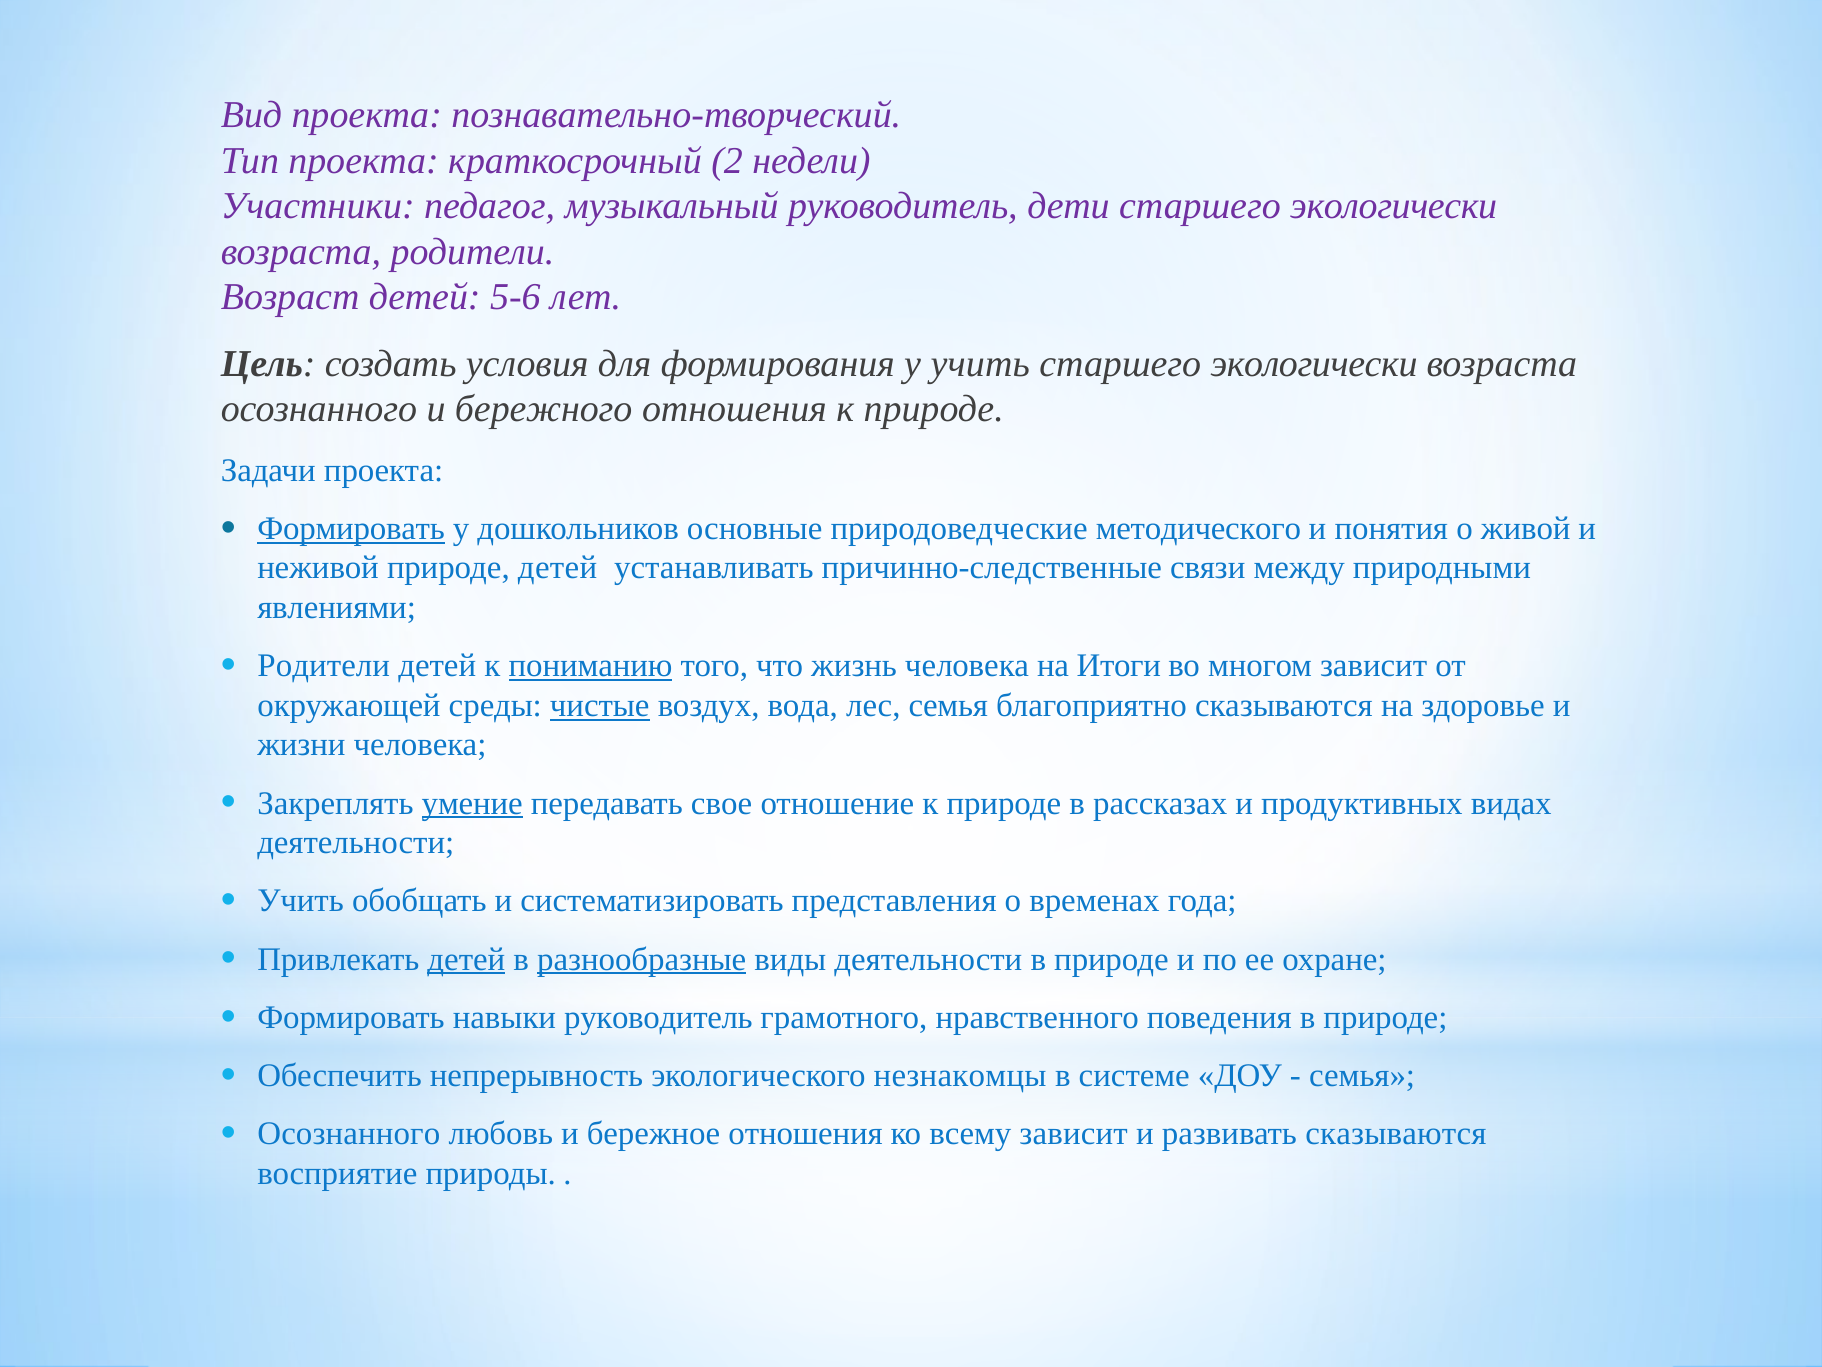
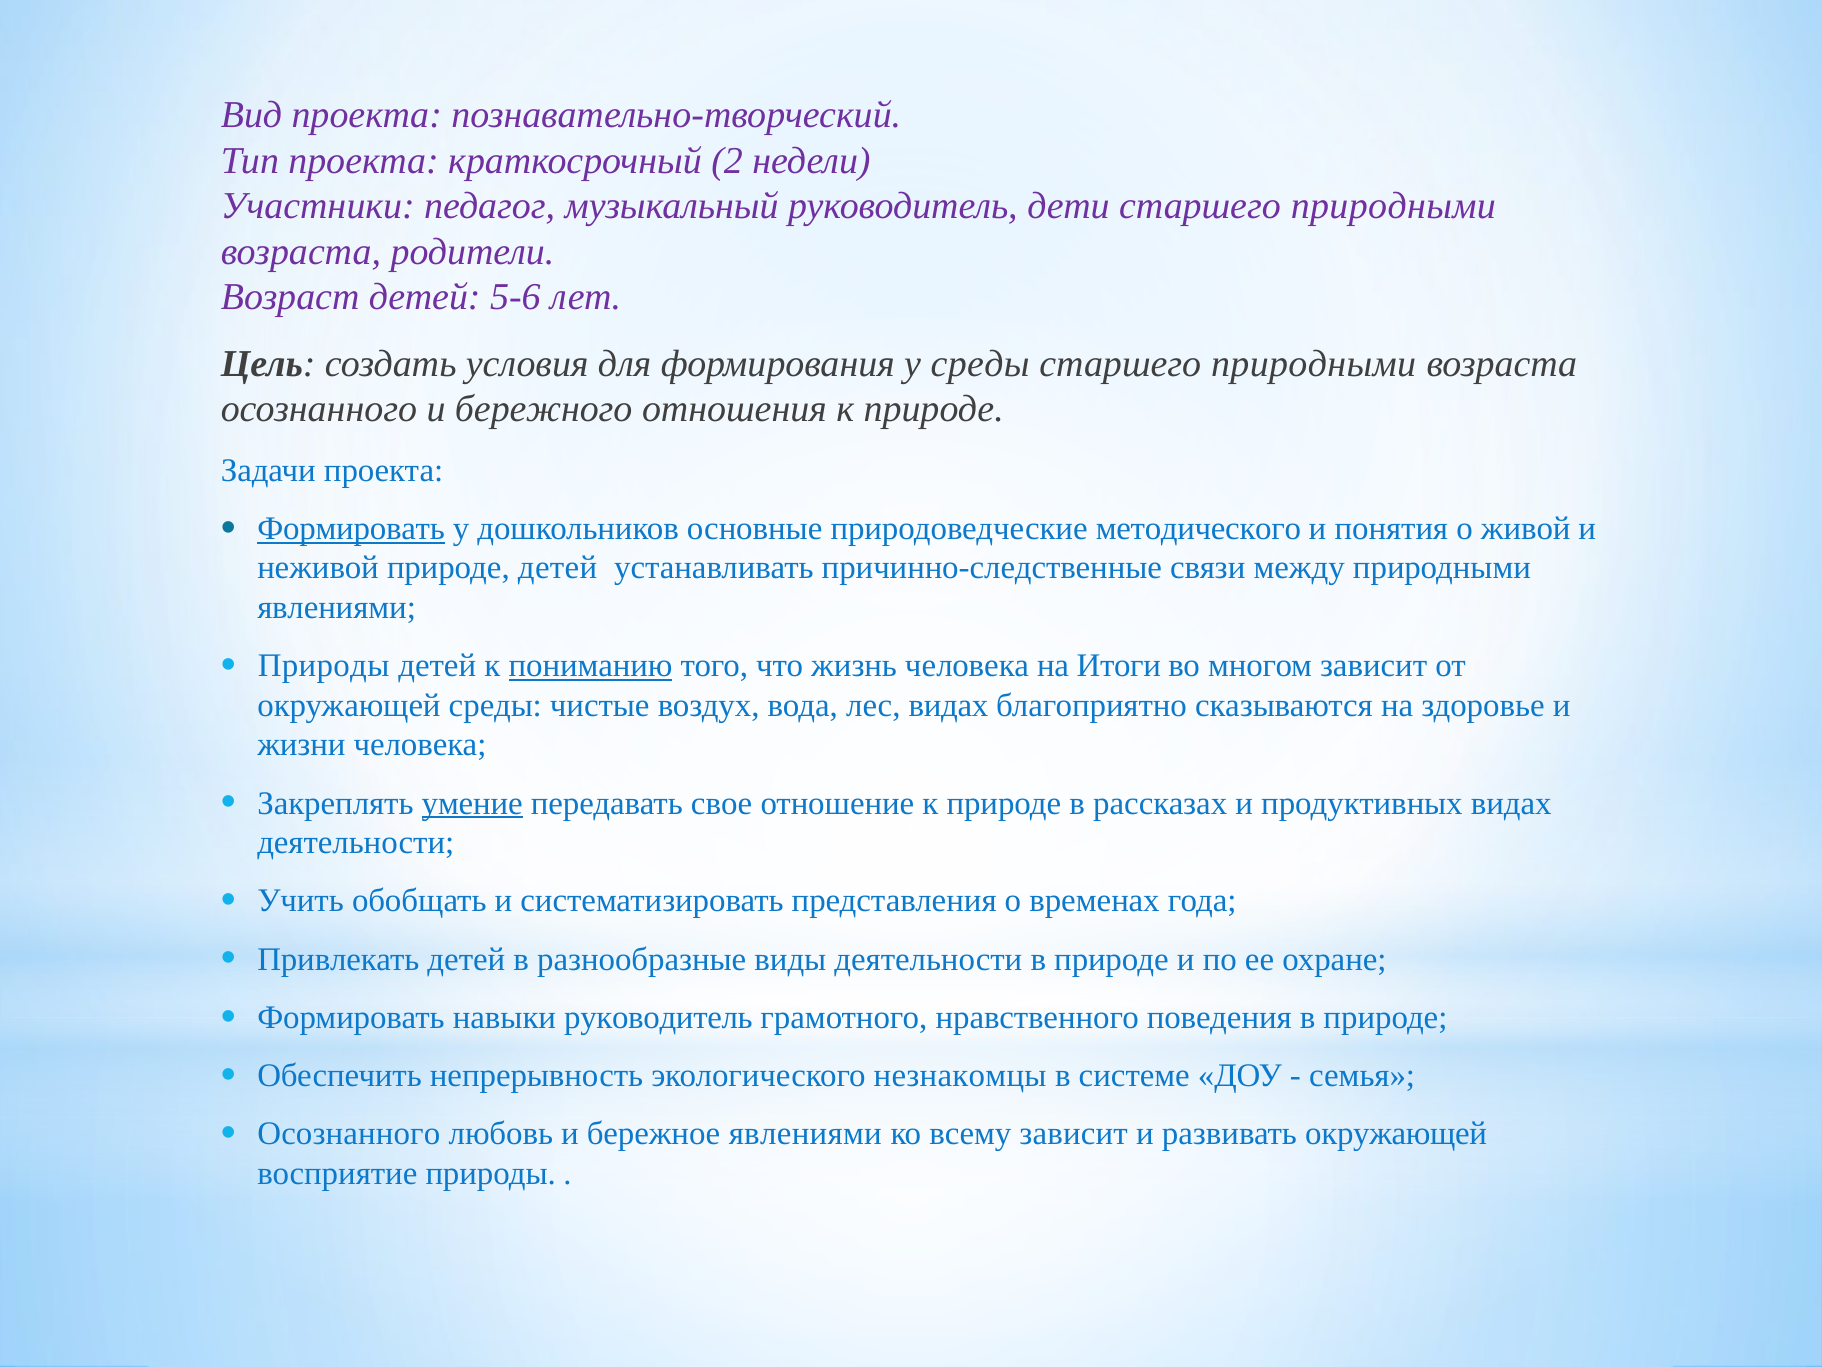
дети старшего экологически: экологически -> природными
у учить: учить -> среды
экологически at (1314, 364): экологически -> природными
Родители at (324, 666): Родители -> Природы
чистые underline: present -> none
лес семья: семья -> видах
детей at (466, 959) underline: present -> none
разнообразные underline: present -> none
бережное отношения: отношения -> явлениями
развивать сказываются: сказываются -> окружающей
